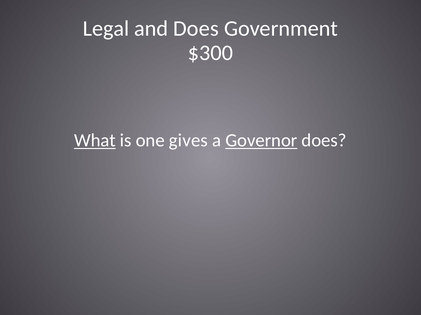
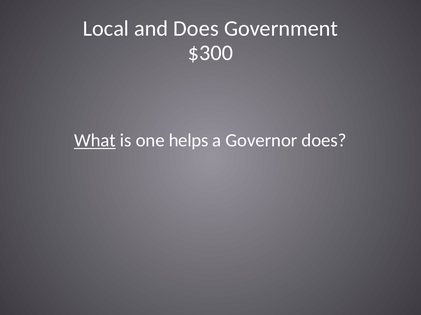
Legal: Legal -> Local
gives: gives -> helps
Governor underline: present -> none
